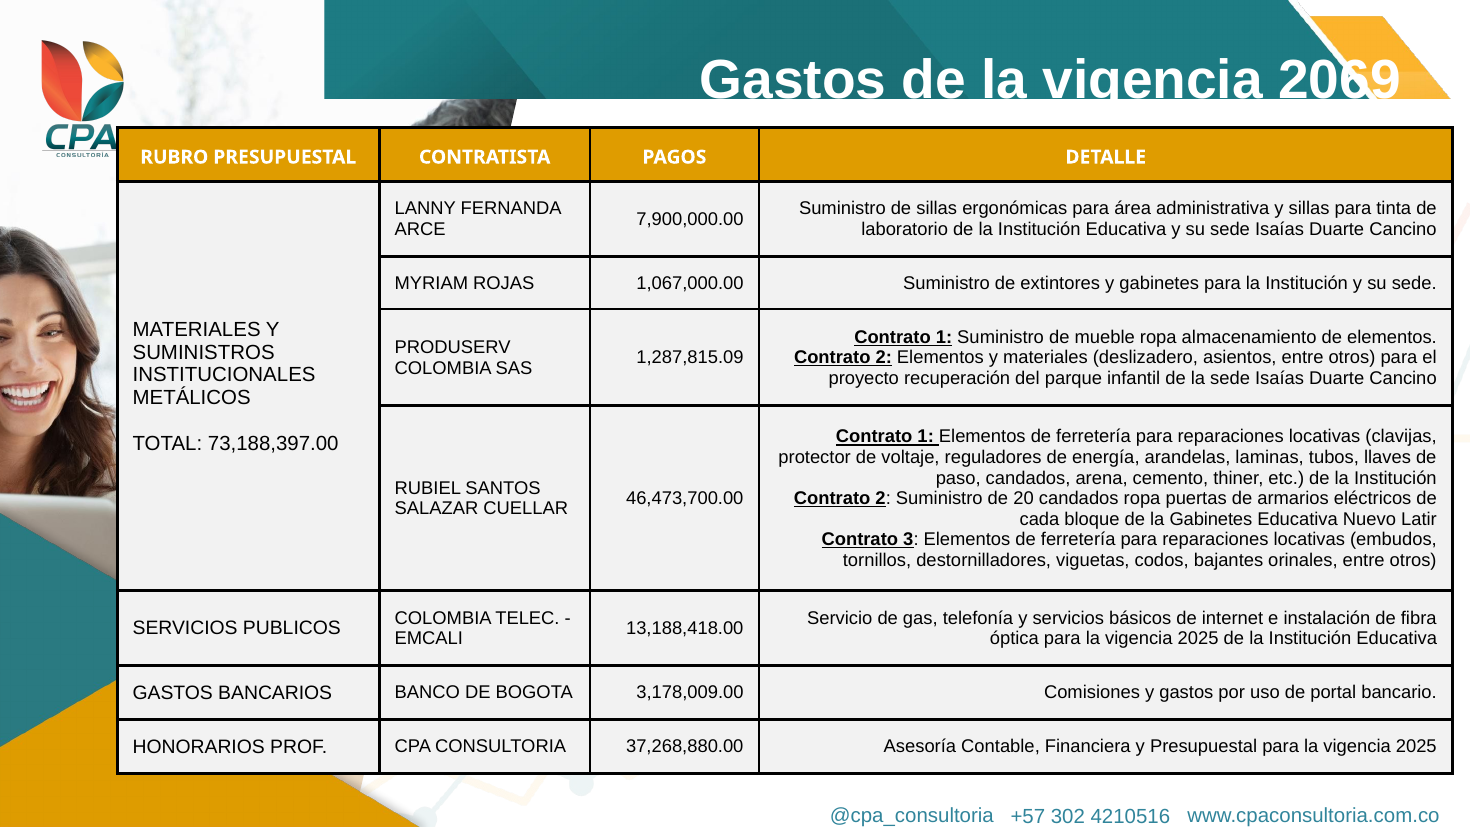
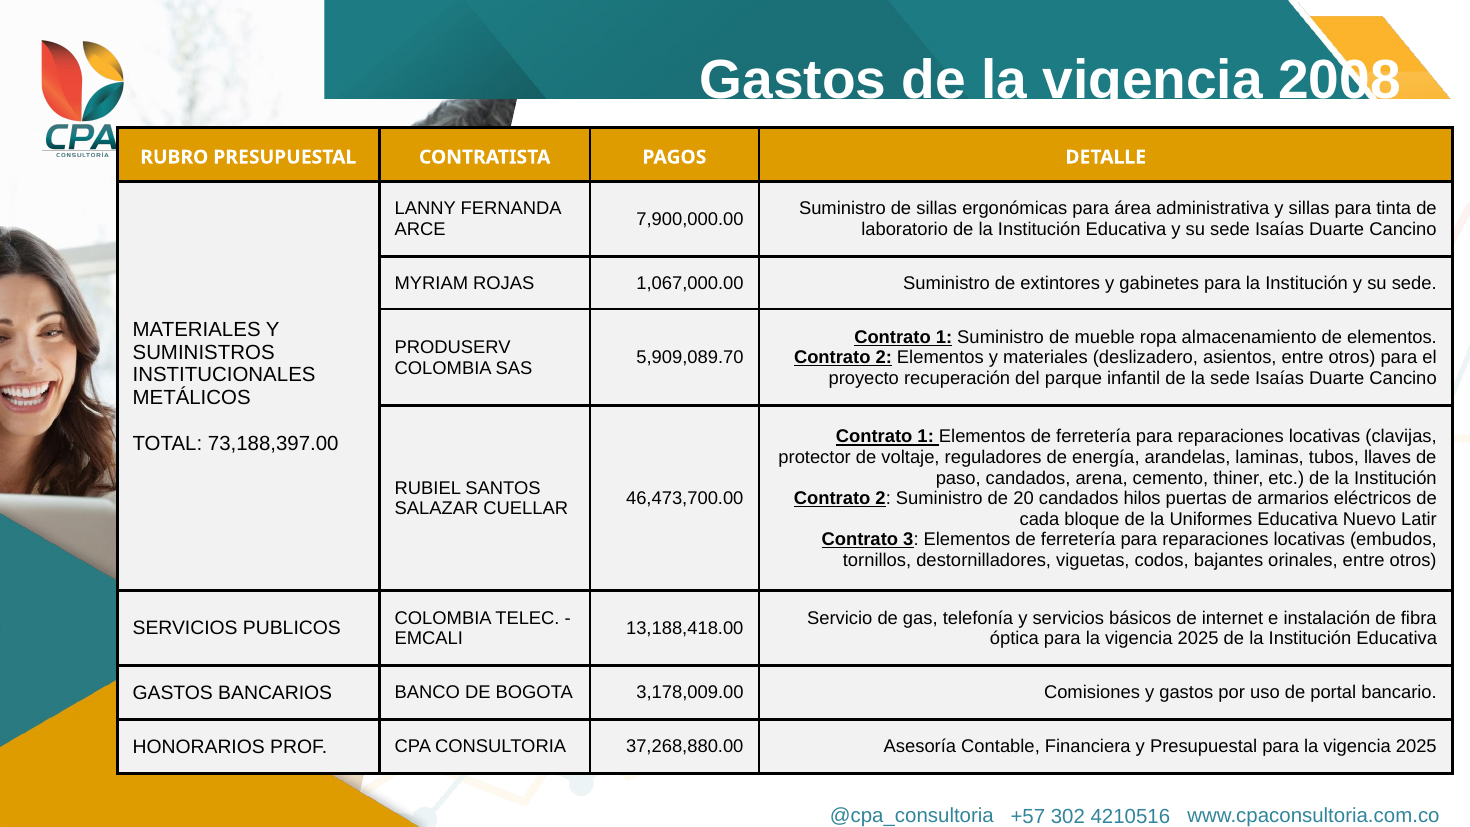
2069: 2069 -> 2008
1,287,815.09: 1,287,815.09 -> 5,909,089.70
candados ropa: ropa -> hilos
la Gabinetes: Gabinetes -> Uniformes
